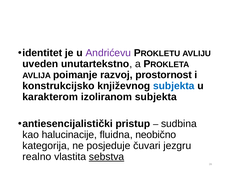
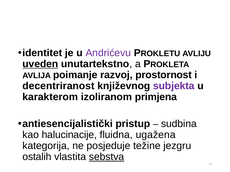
uveden underline: none -> present
konstrukcijsko: konstrukcijsko -> decentriranost
subjekta at (174, 86) colour: blue -> purple
izoliranom subjekta: subjekta -> primjena
neobično: neobično -> ugažena
čuvari: čuvari -> težine
realno: realno -> ostalih
